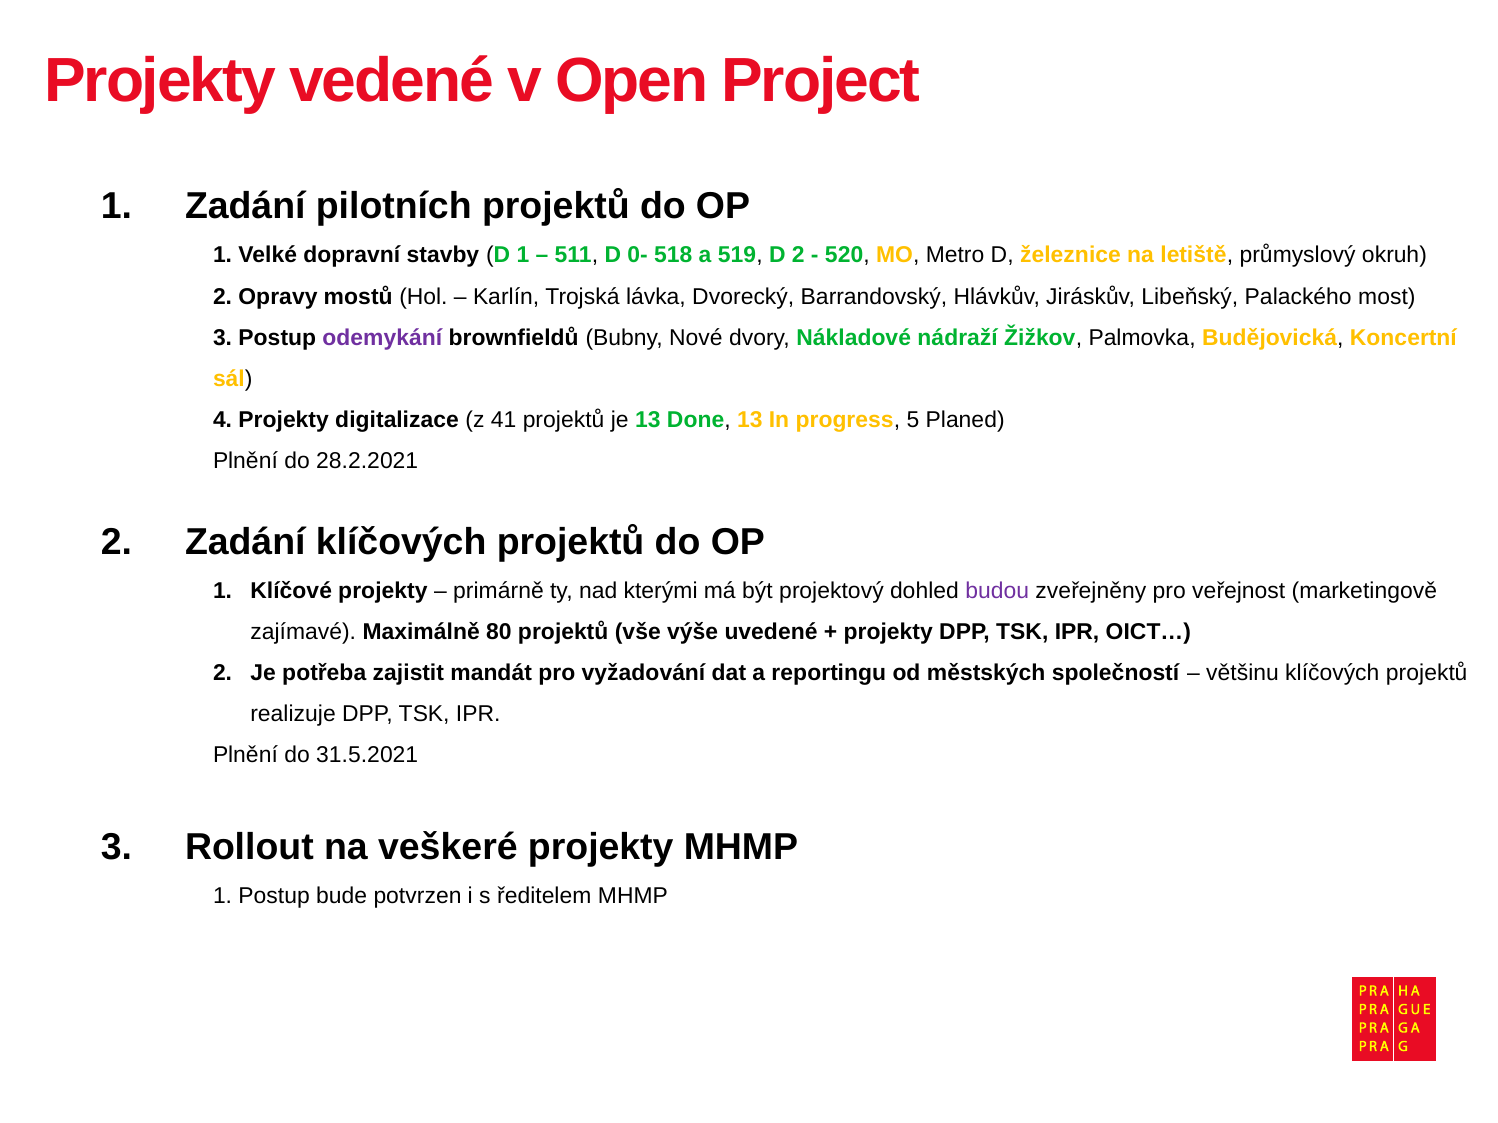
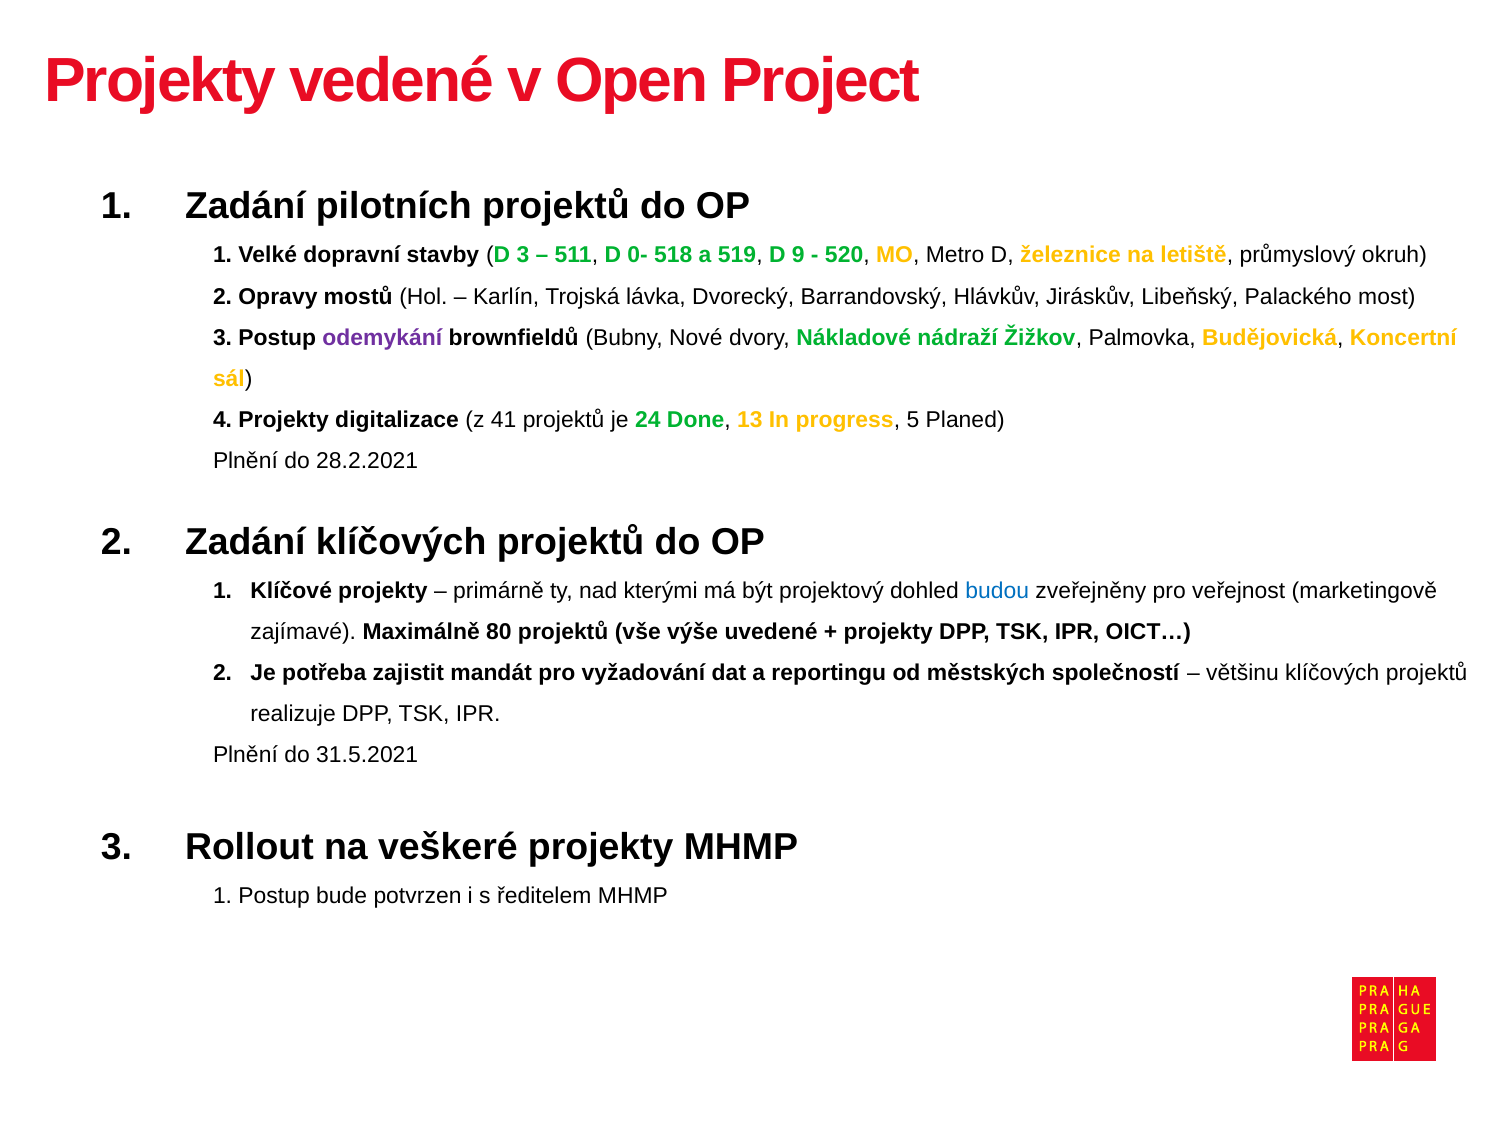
D 1: 1 -> 3
D 2: 2 -> 9
je 13: 13 -> 24
budou colour: purple -> blue
